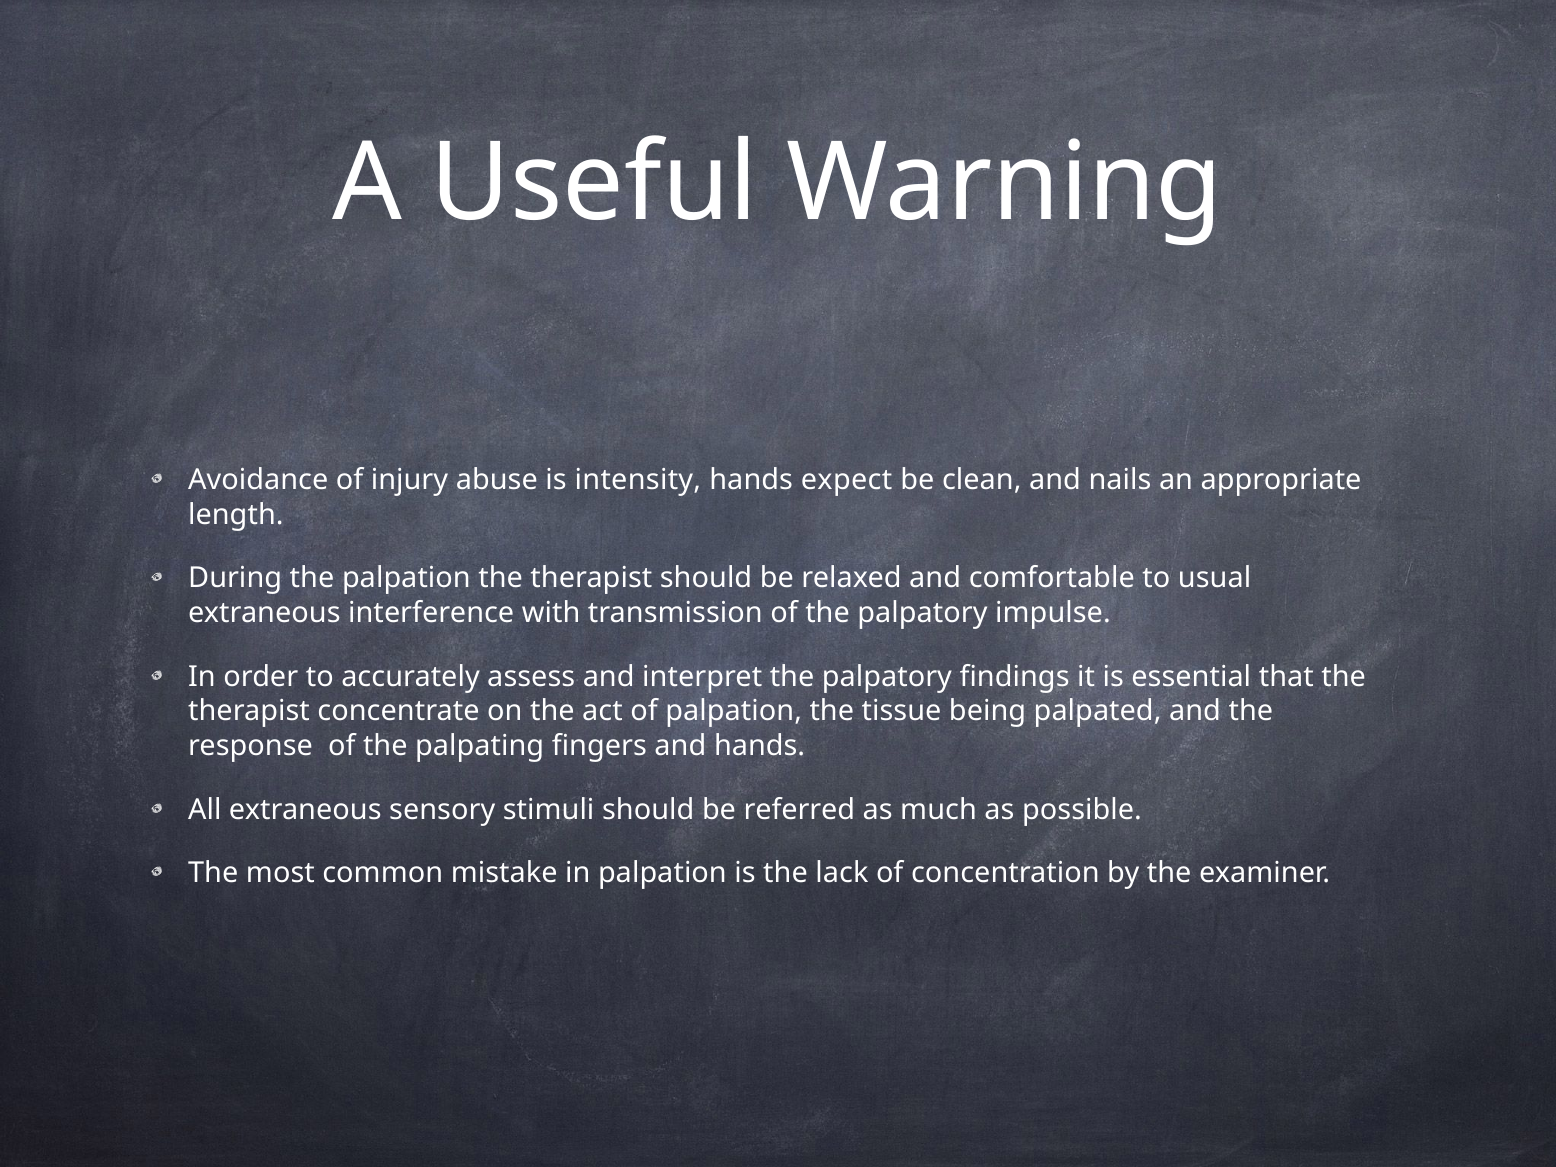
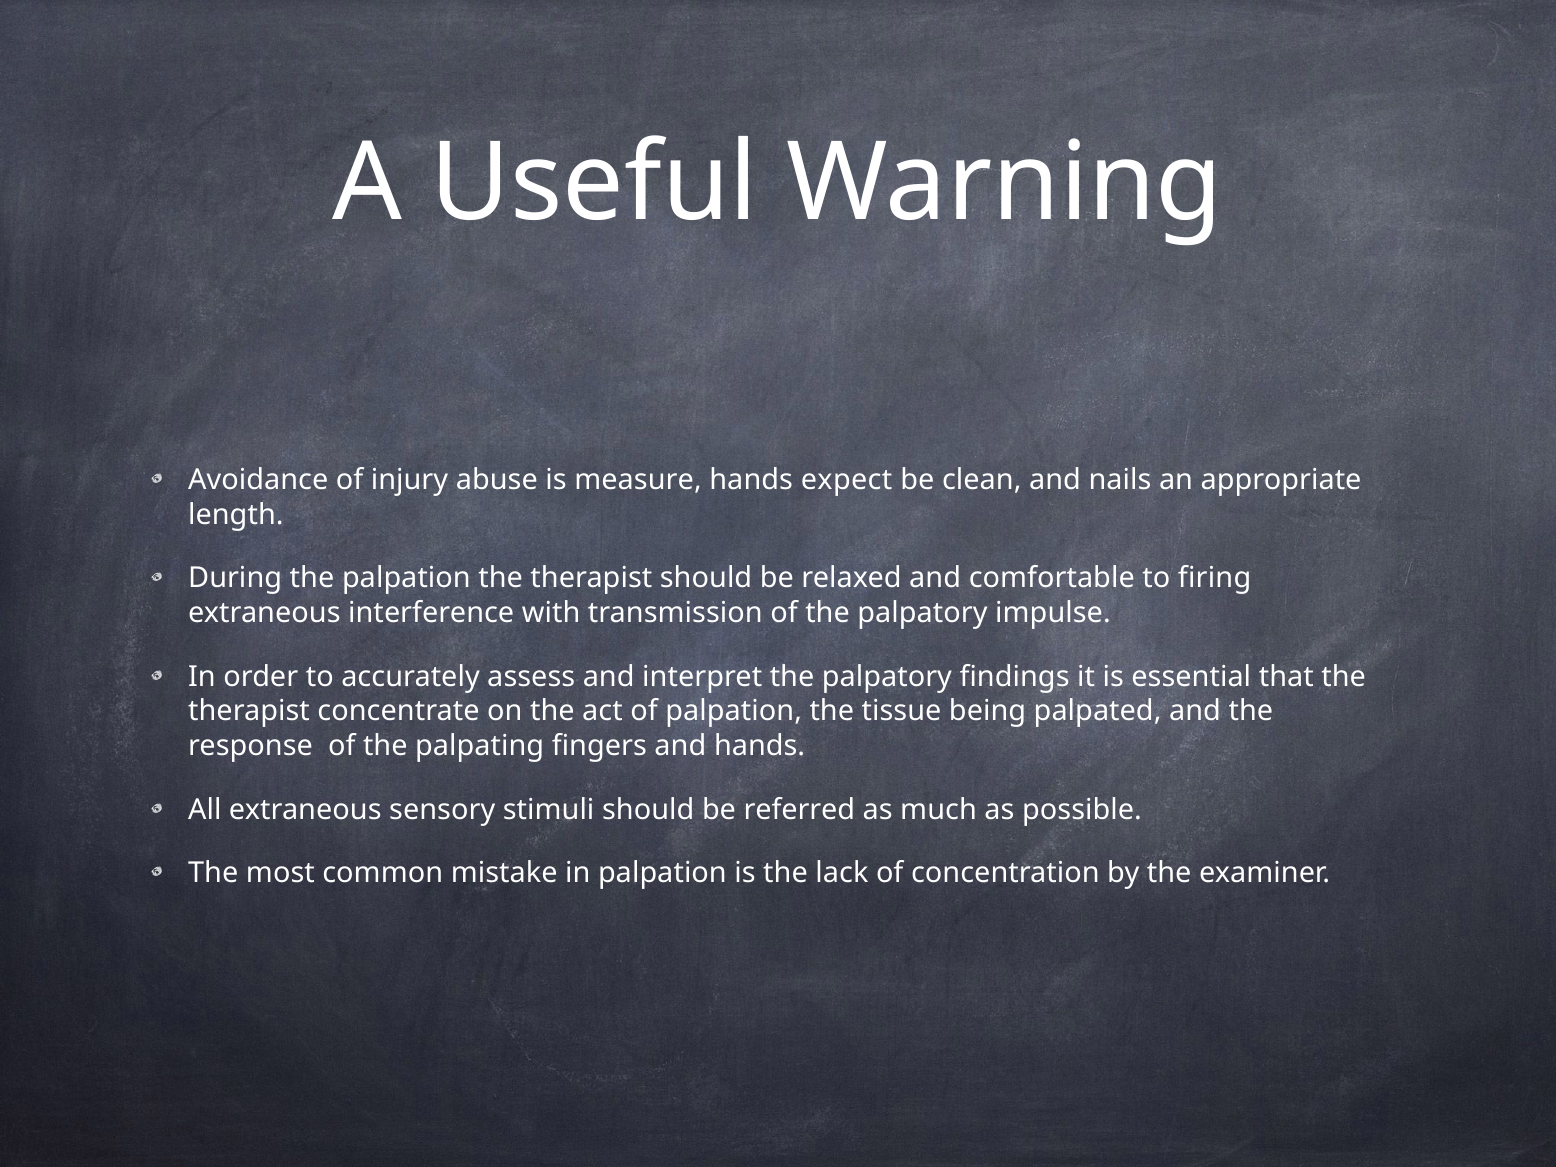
intensity: intensity -> measure
usual: usual -> firing
